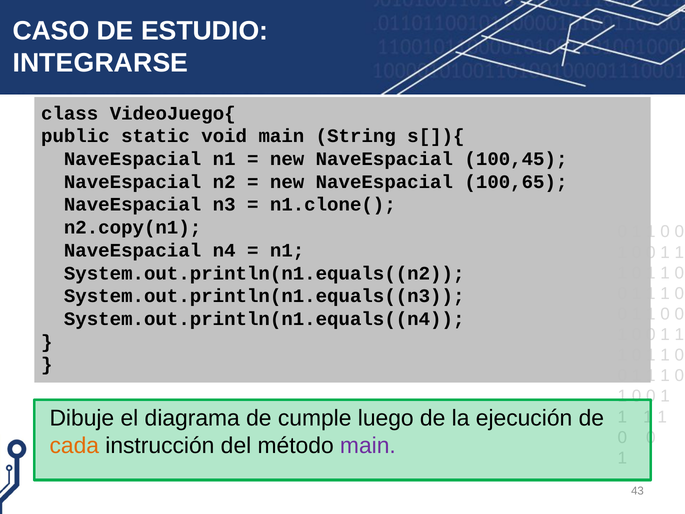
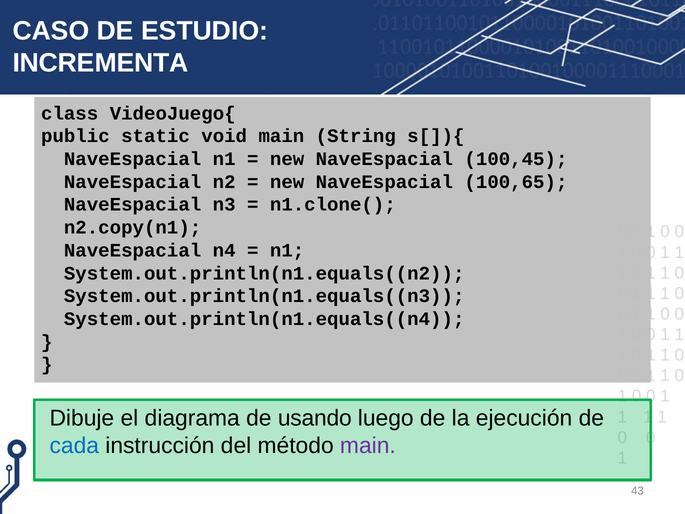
INTEGRARSE: INTEGRARSE -> INCREMENTA
cumple: cumple -> usando
cada colour: orange -> blue
